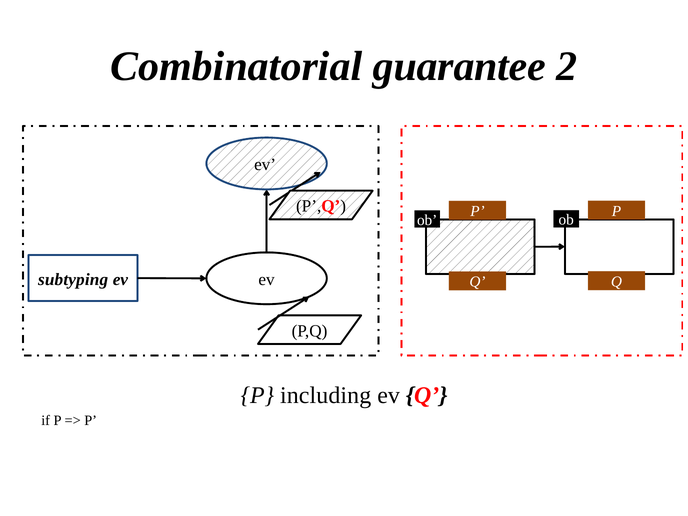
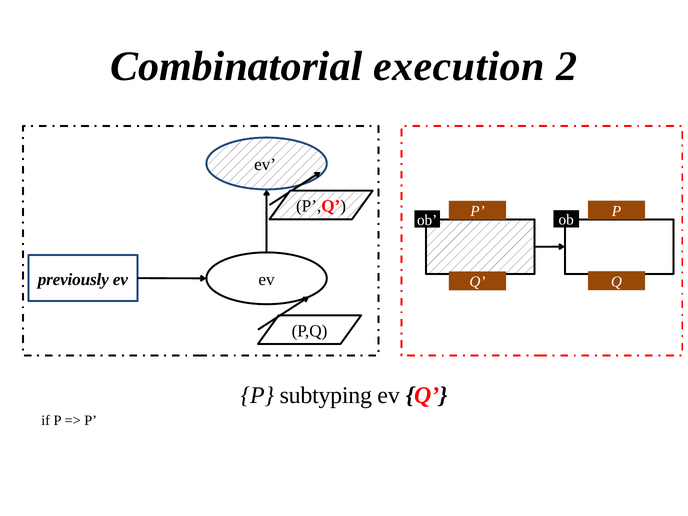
guarantee: guarantee -> execution
subtyping: subtyping -> previously
including: including -> subtyping
